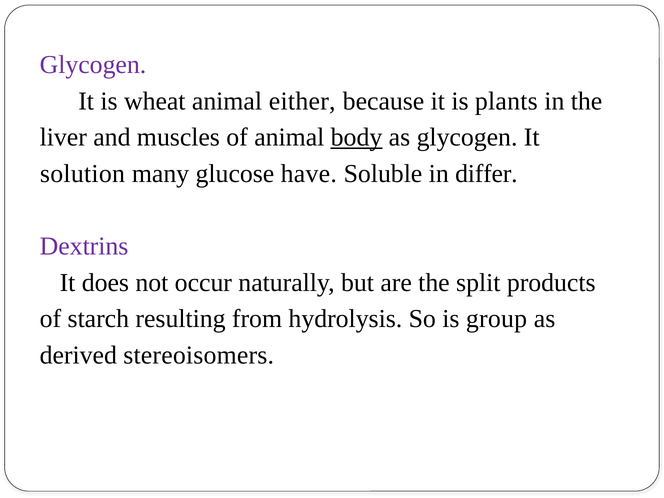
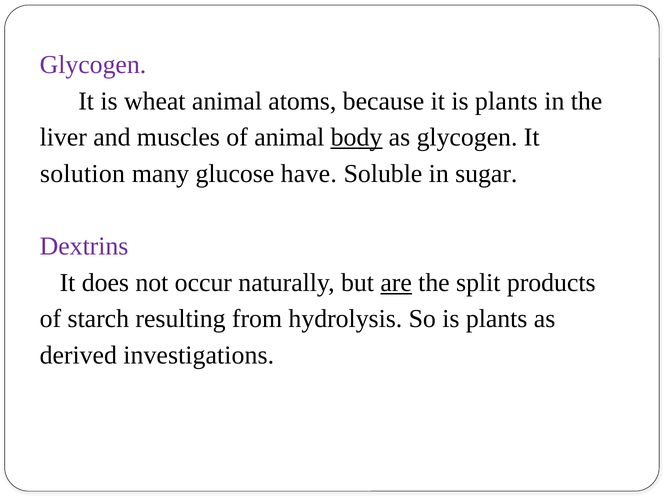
either: either -> atoms
differ: differ -> sugar
are underline: none -> present
So is group: group -> plants
stereoisomers: stereoisomers -> investigations
